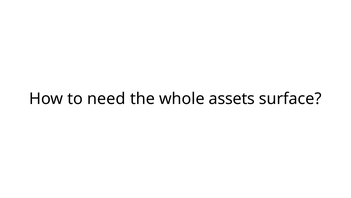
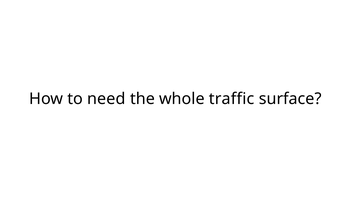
assets: assets -> traffic
